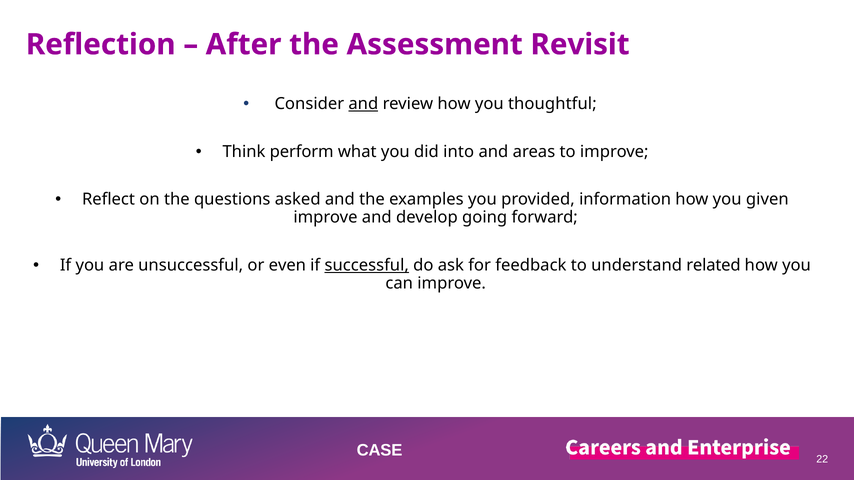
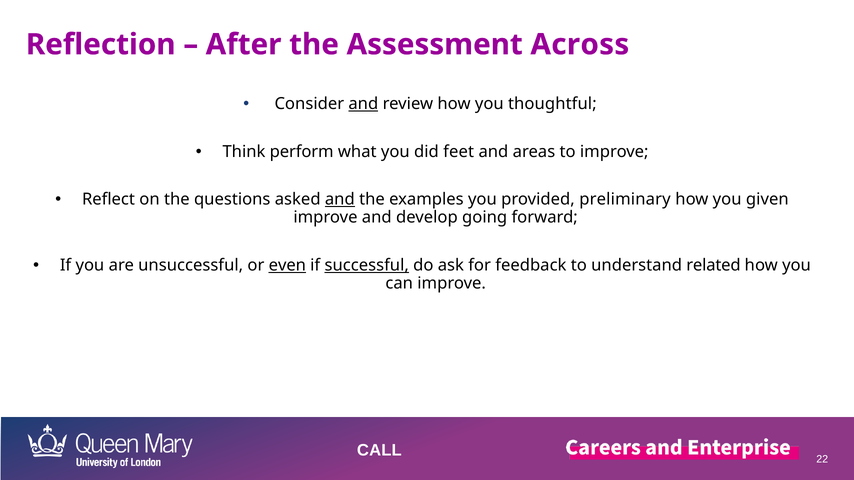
Revisit: Revisit -> Across
into: into -> feet
and at (340, 200) underline: none -> present
information: information -> preliminary
even underline: none -> present
CASE: CASE -> CALL
